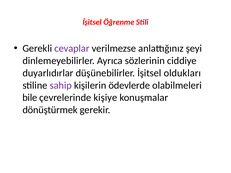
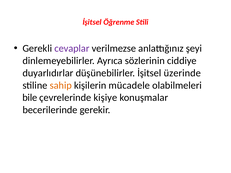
oldukları: oldukları -> üzerinde
sahip colour: purple -> orange
ödevlerde: ödevlerde -> mücadele
dönüştürmek: dönüştürmek -> becerilerinde
